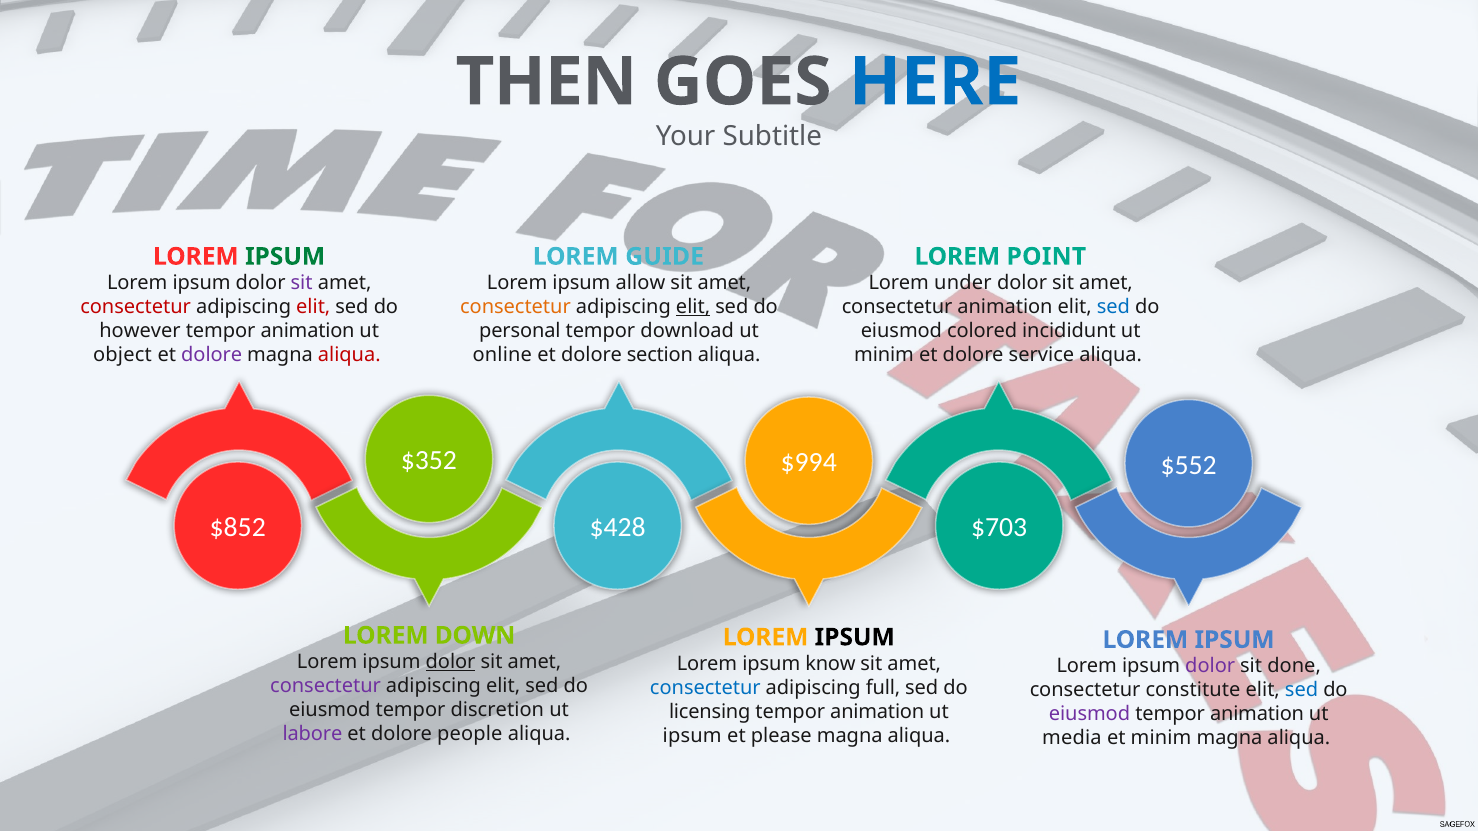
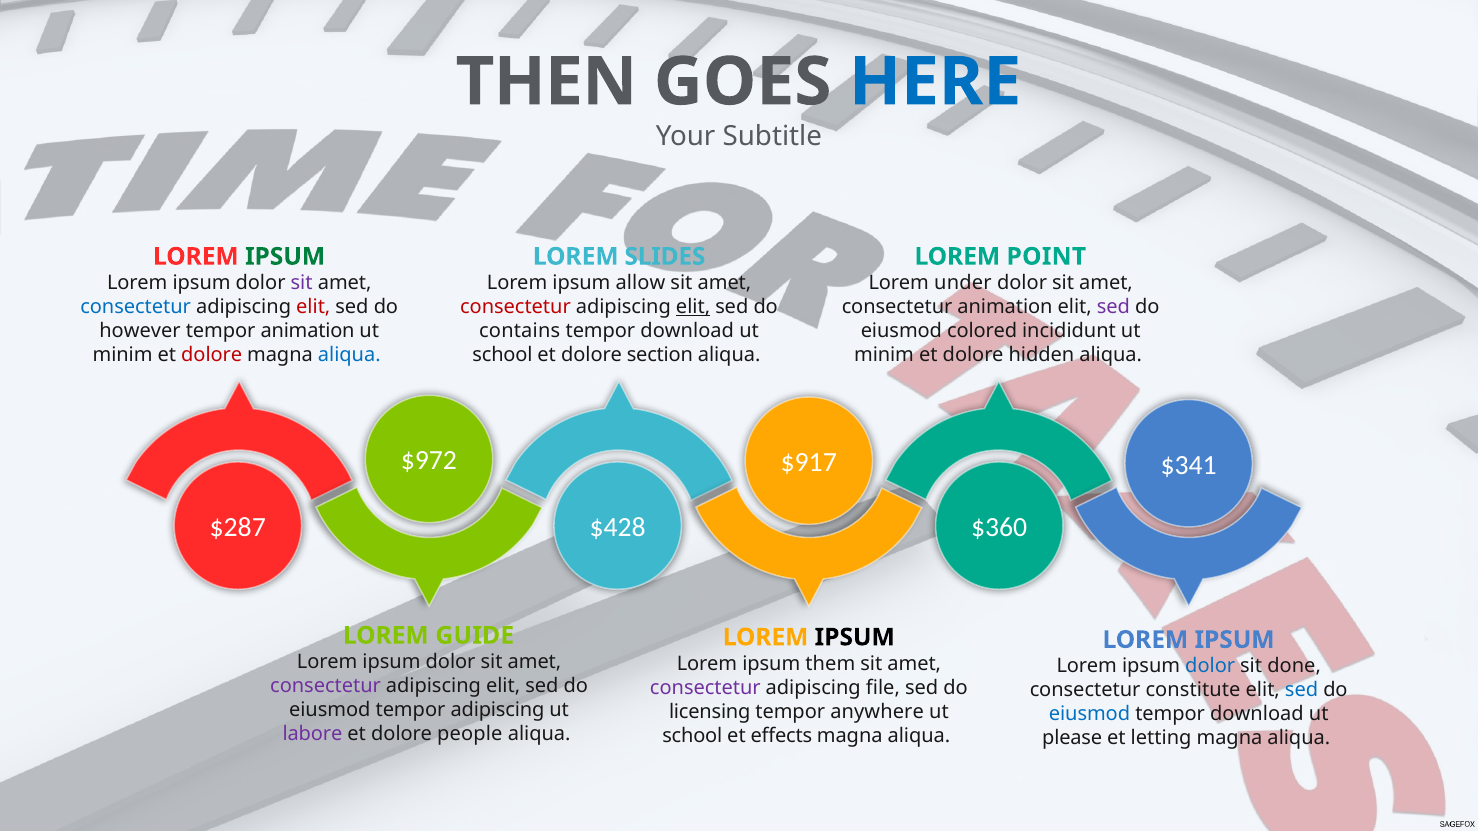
GUIDE: GUIDE -> SLIDES
consectetur at (136, 307) colour: red -> blue
consectetur at (515, 307) colour: orange -> red
sed at (1113, 307) colour: blue -> purple
personal: personal -> contains
object at (122, 355): object -> minim
dolore at (212, 355) colour: purple -> red
aliqua at (349, 355) colour: red -> blue
online at (502, 355): online -> school
service: service -> hidden
$352: $352 -> $972
$994: $994 -> $917
$552: $552 -> $341
$852: $852 -> $287
$703: $703 -> $360
DOWN: DOWN -> GUIDE
dolor at (451, 662) underline: present -> none
know: know -> them
dolor at (1210, 667) colour: purple -> blue
consectetur at (705, 688) colour: blue -> purple
full: full -> file
tempor discretion: discretion -> adipiscing
animation at (877, 712): animation -> anywhere
eiusmod at (1089, 715) colour: purple -> blue
animation at (1257, 715): animation -> download
ipsum at (692, 736): ipsum -> school
please: please -> effects
media: media -> please
et minim: minim -> letting
